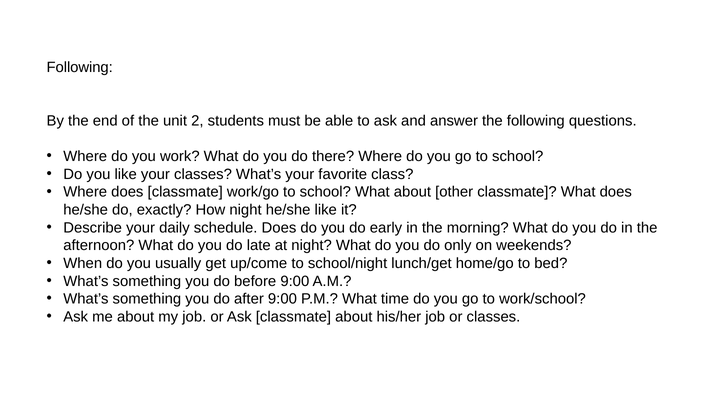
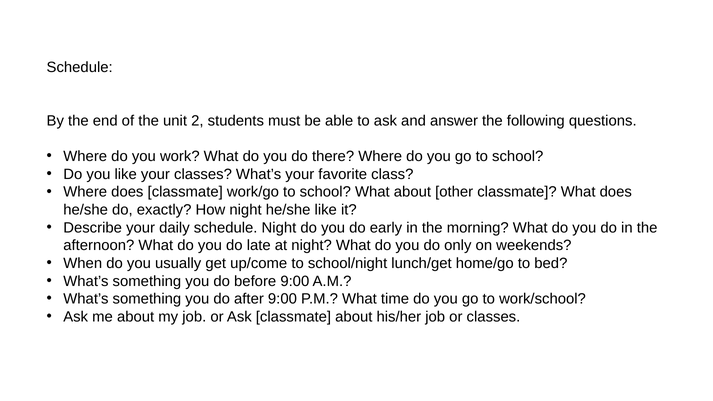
Following at (80, 67): Following -> Schedule
schedule Does: Does -> Night
